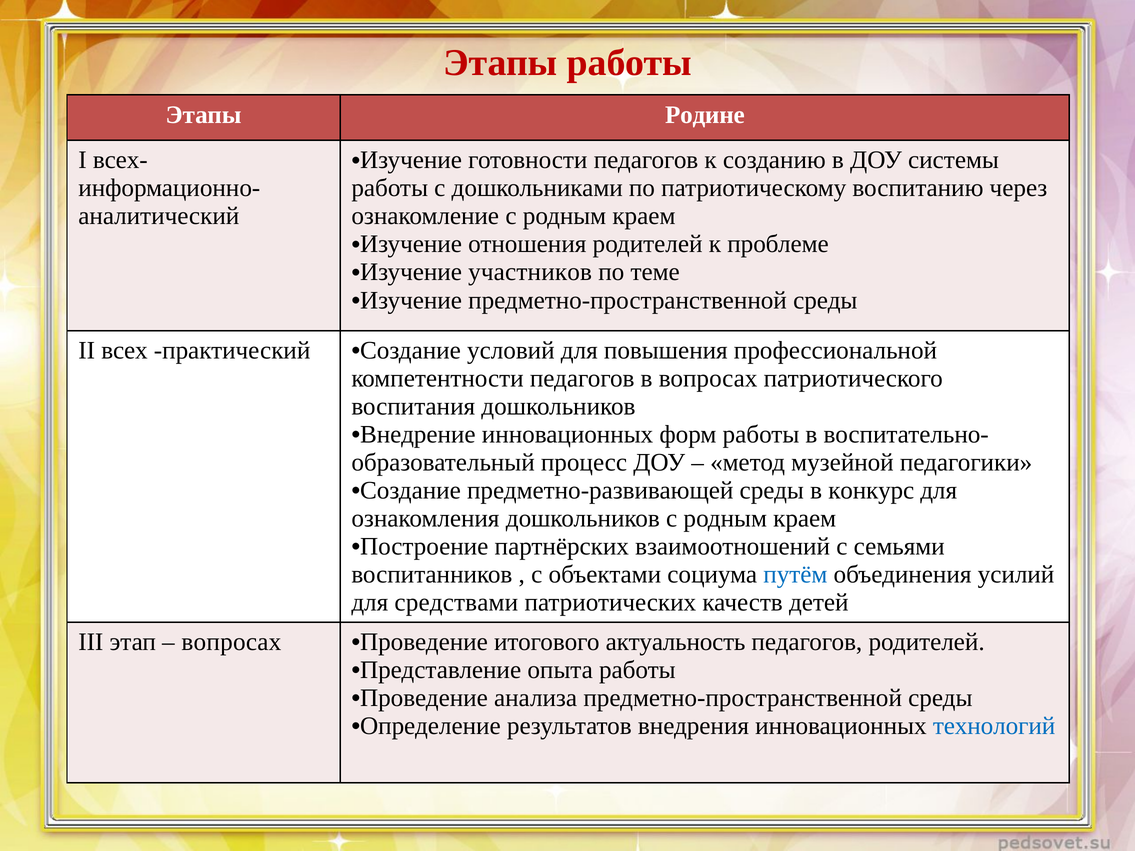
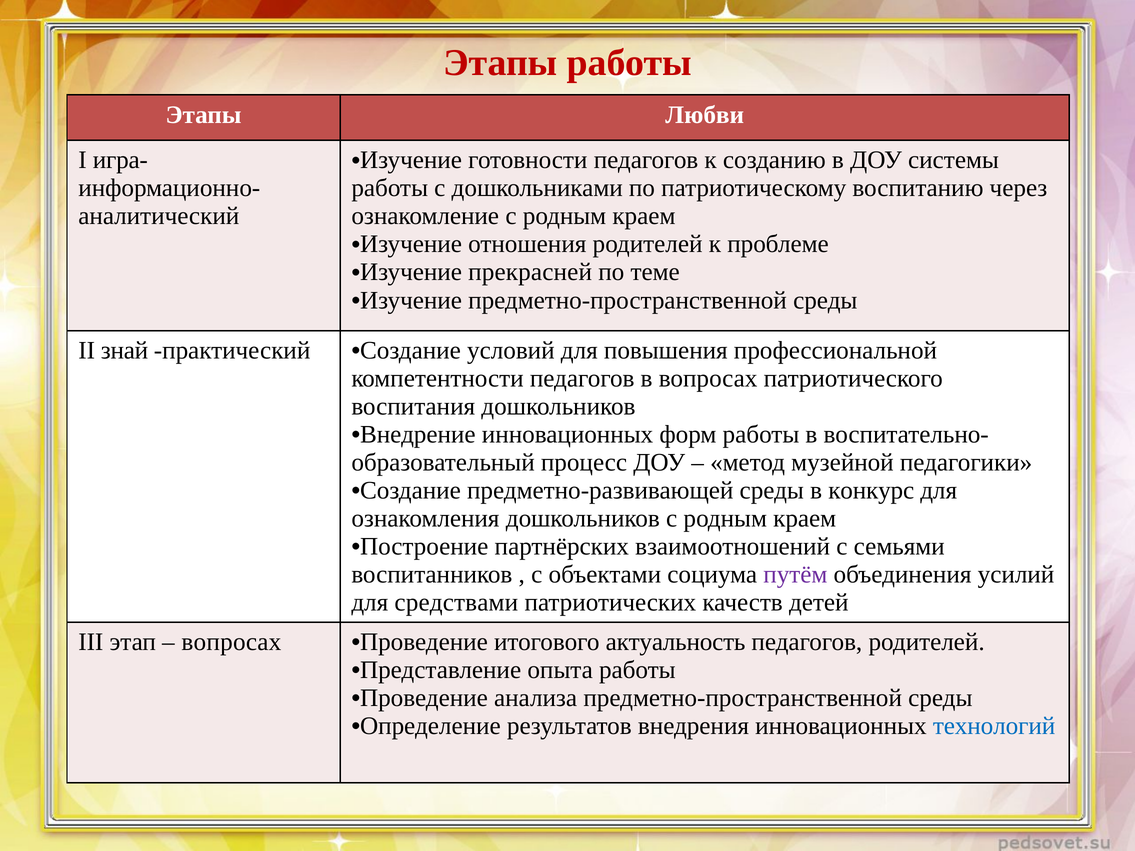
Родине: Родине -> Любви
всех-: всех- -> игра-
участников: участников -> прекрасней
всех: всех -> знай
путём colour: blue -> purple
